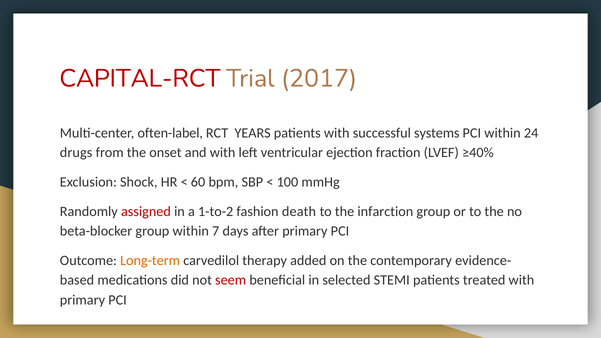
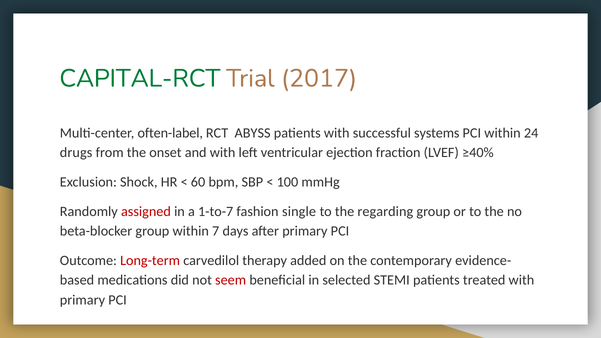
CAPITAL-RCT colour: red -> green
YEARS: YEARS -> ABYSS
1-to-2: 1-to-2 -> 1-to-7
death: death -> single
infarction: infarction -> regarding
Long-term colour: orange -> red
